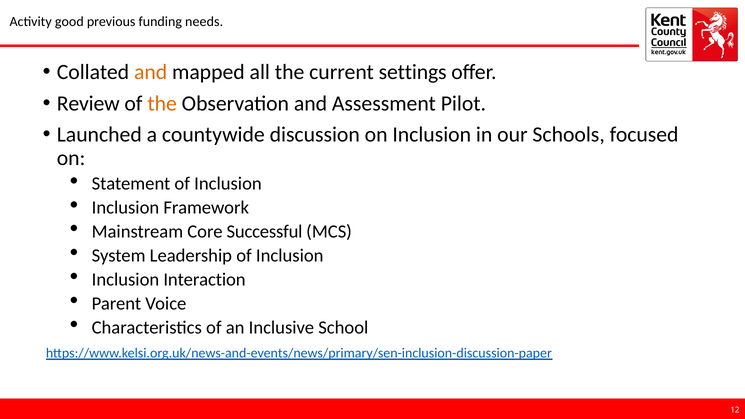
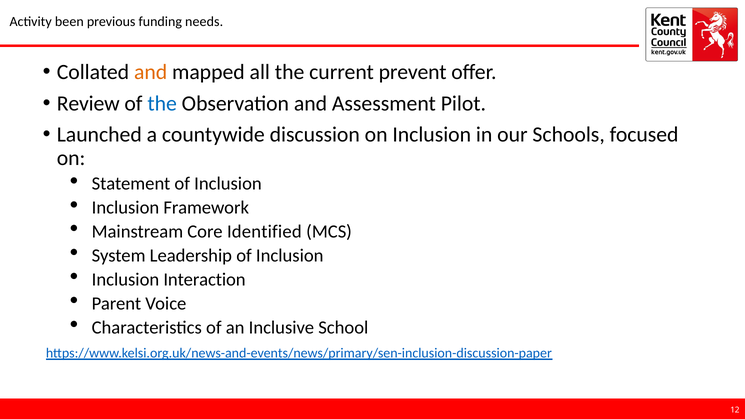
good: good -> been
settings: settings -> prevent
the at (162, 103) colour: orange -> blue
Successful: Successful -> Identified
